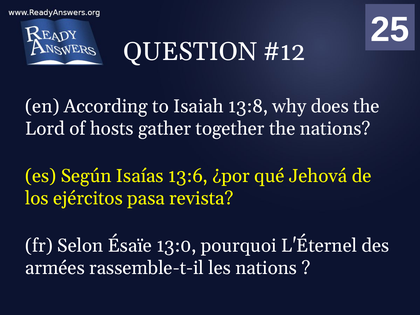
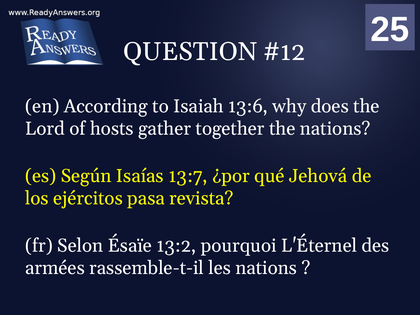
13:8: 13:8 -> 13:6
13:6: 13:6 -> 13:7
13:0: 13:0 -> 13:2
